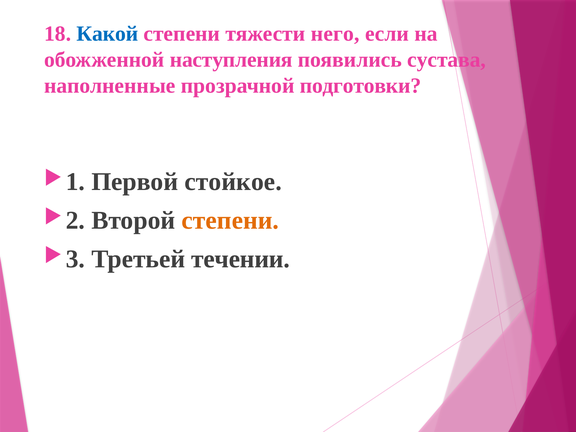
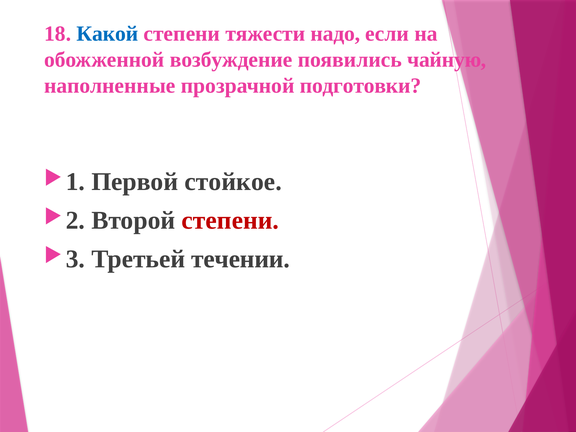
него: него -> надо
наступления: наступления -> возбуждение
сустава: сустава -> чайную
степени at (230, 220) colour: orange -> red
